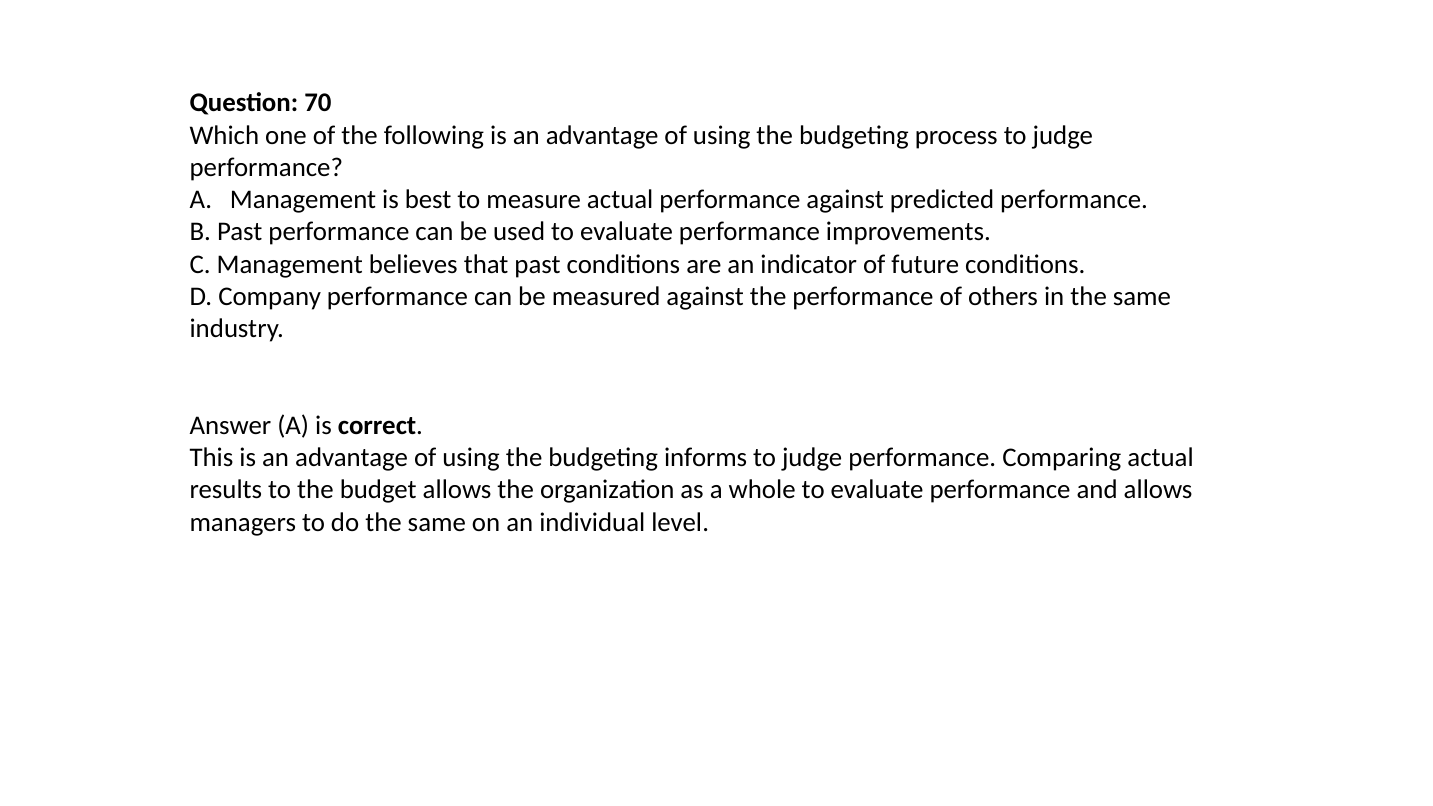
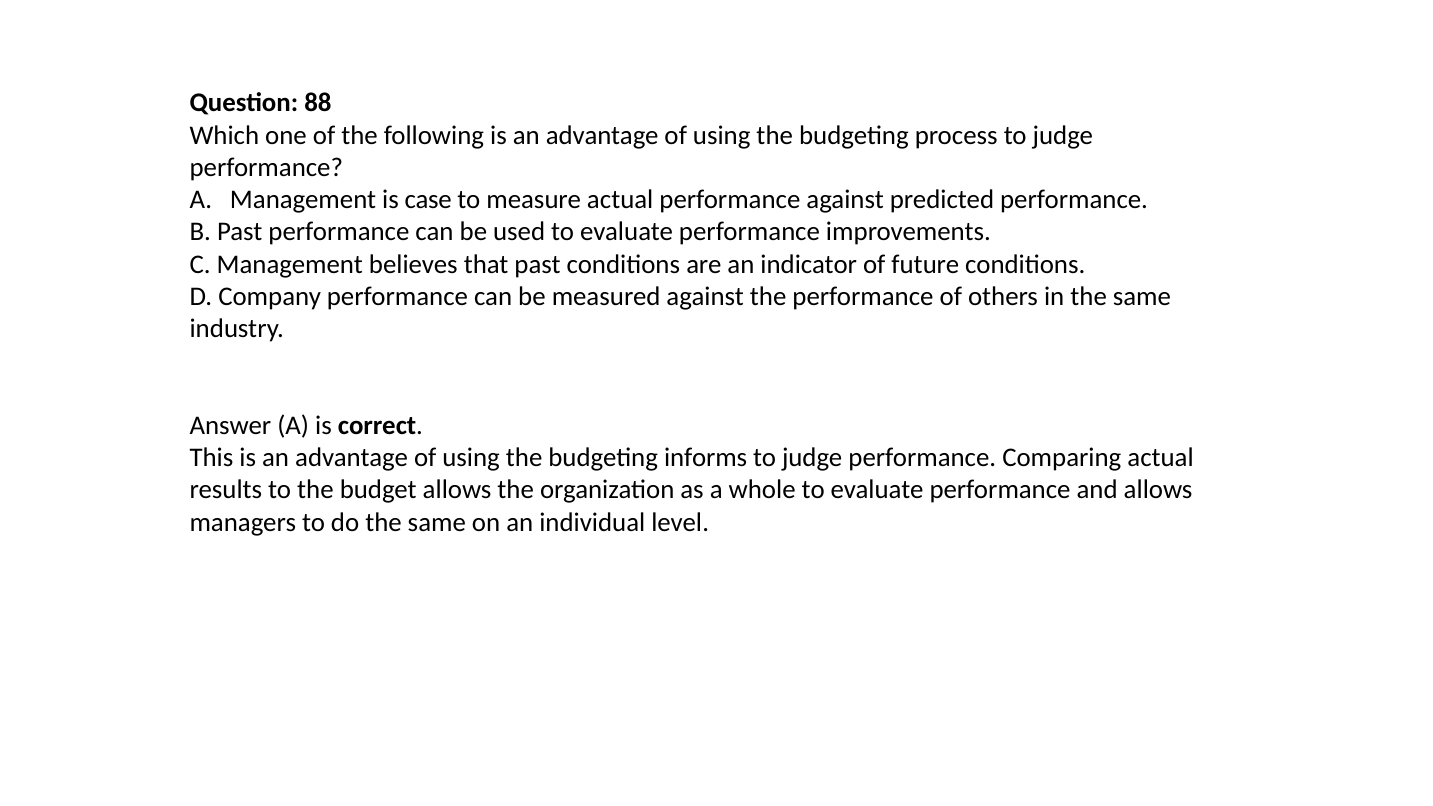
70: 70 -> 88
best: best -> case
